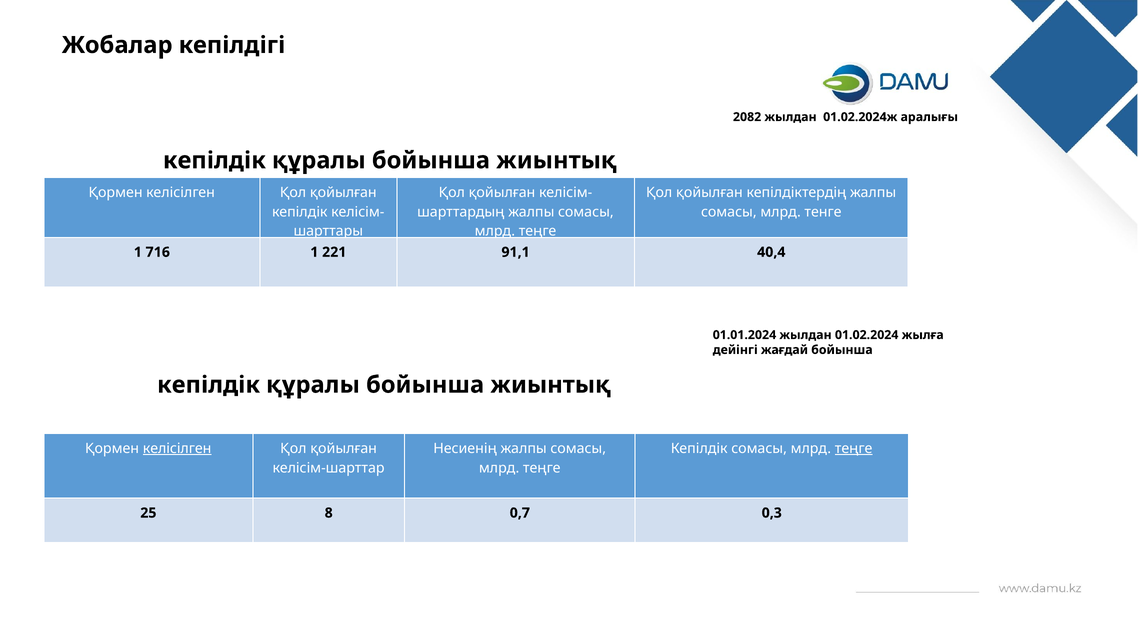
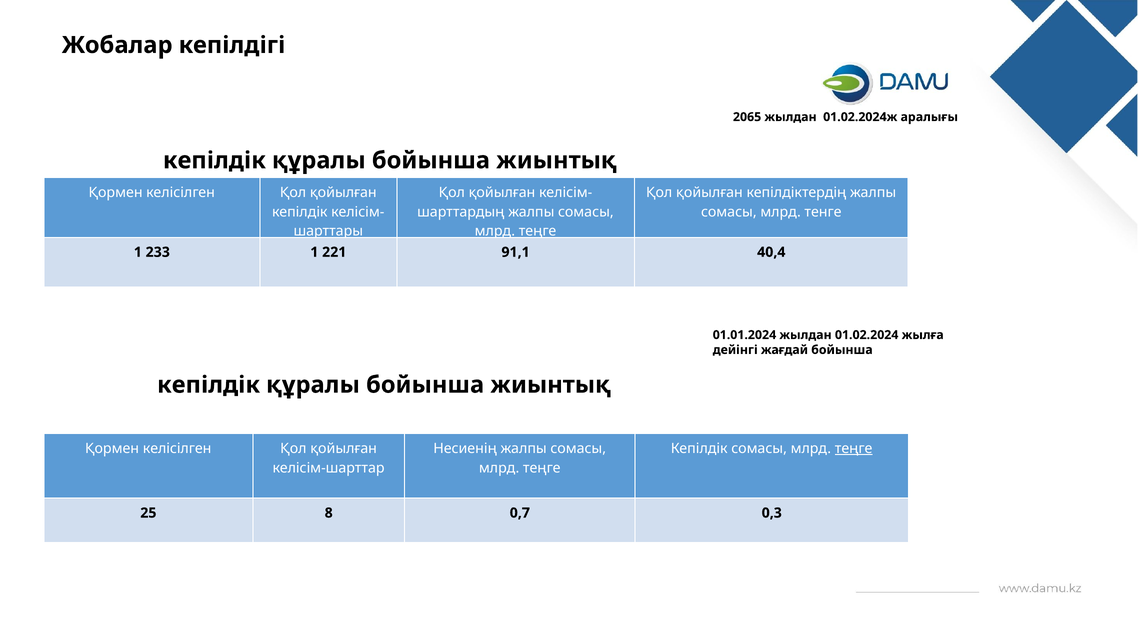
2082: 2082 -> 2065
716: 716 -> 233
келісілген at (177, 449) underline: present -> none
